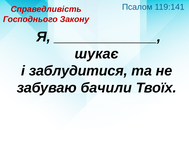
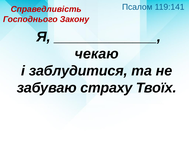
шукає: шукає -> чекаю
бачили: бачили -> страху
